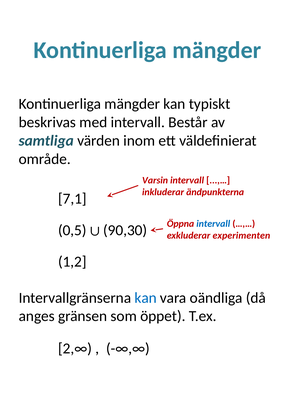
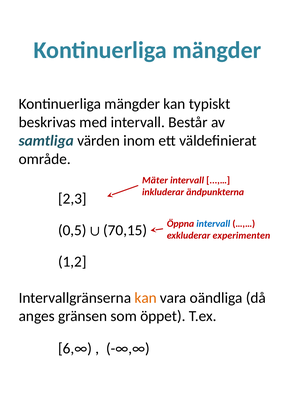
Varsin: Varsin -> Mäter
7,1: 7,1 -> 2,3
90,30: 90,30 -> 70,15
kan at (146, 298) colour: blue -> orange
2,∞: 2,∞ -> 6,∞
